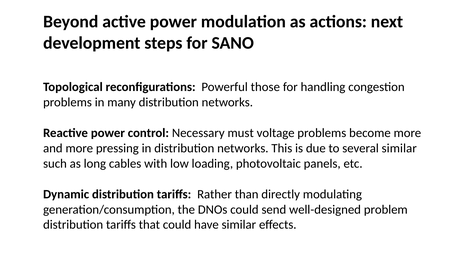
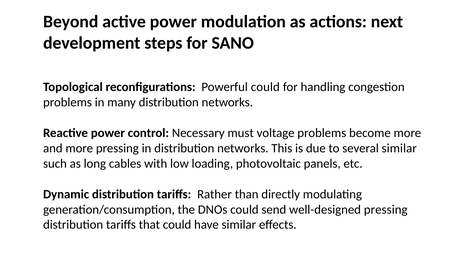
Powerful those: those -> could
well-designed problem: problem -> pressing
